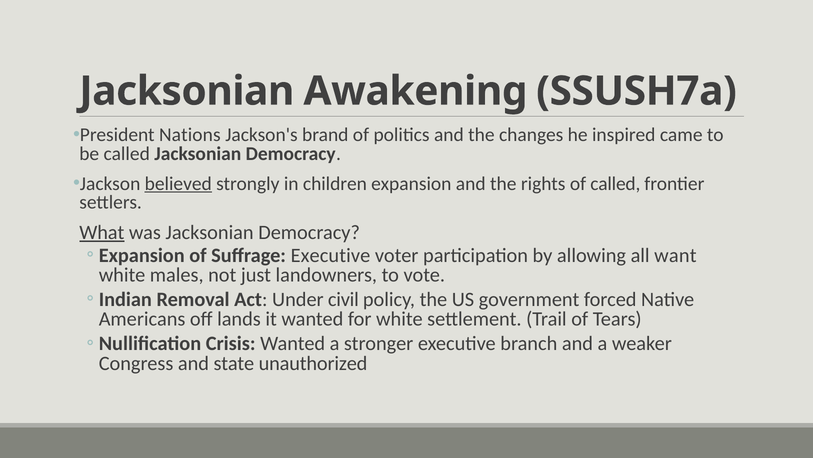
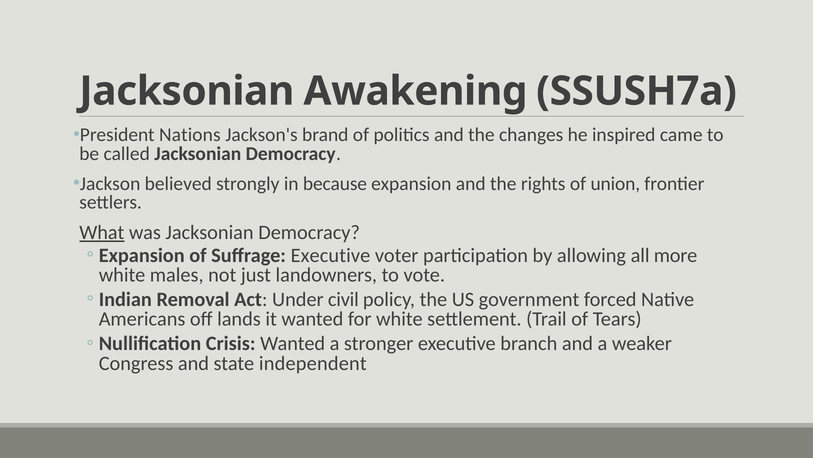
believed underline: present -> none
children: children -> because
of called: called -> union
want: want -> more
unauthorized: unauthorized -> independent
